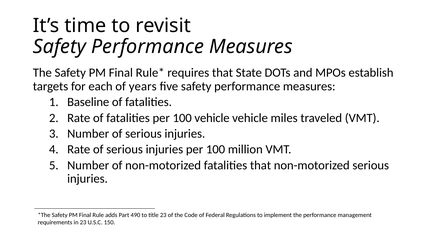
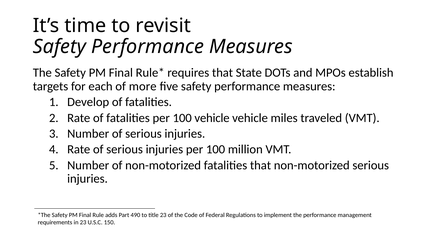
years: years -> more
Baseline: Baseline -> Develop
